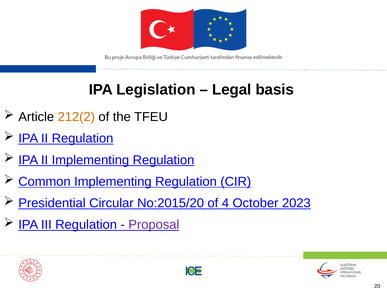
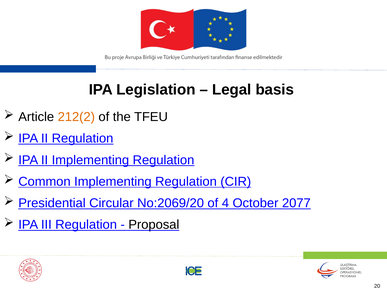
No:2015/20: No:2015/20 -> No:2069/20
2023: 2023 -> 2077
Proposal colour: purple -> black
